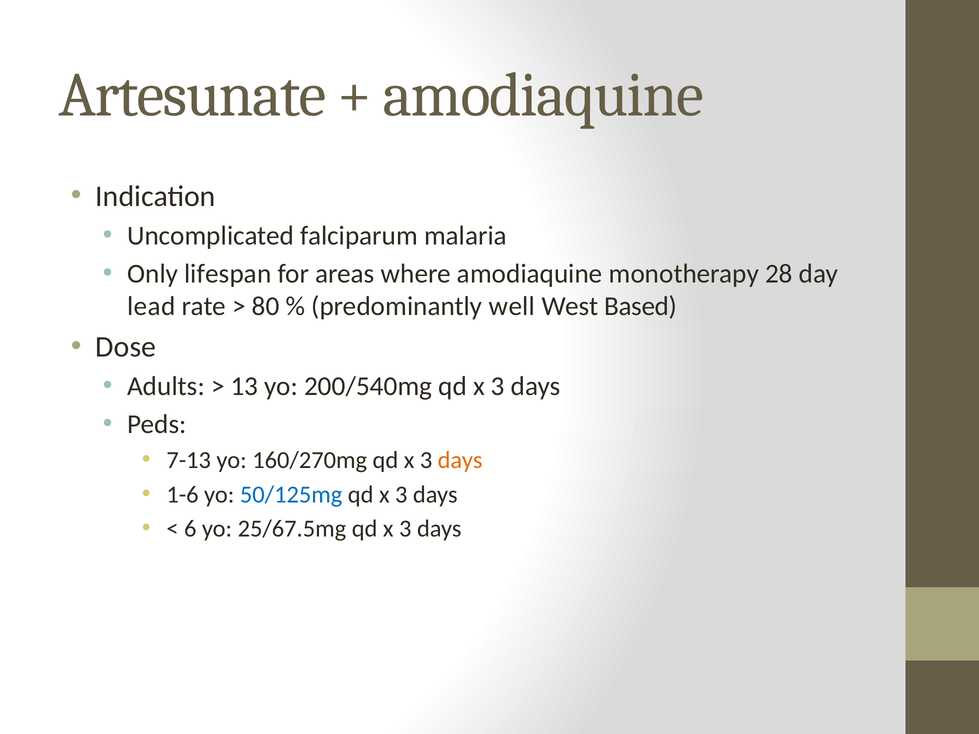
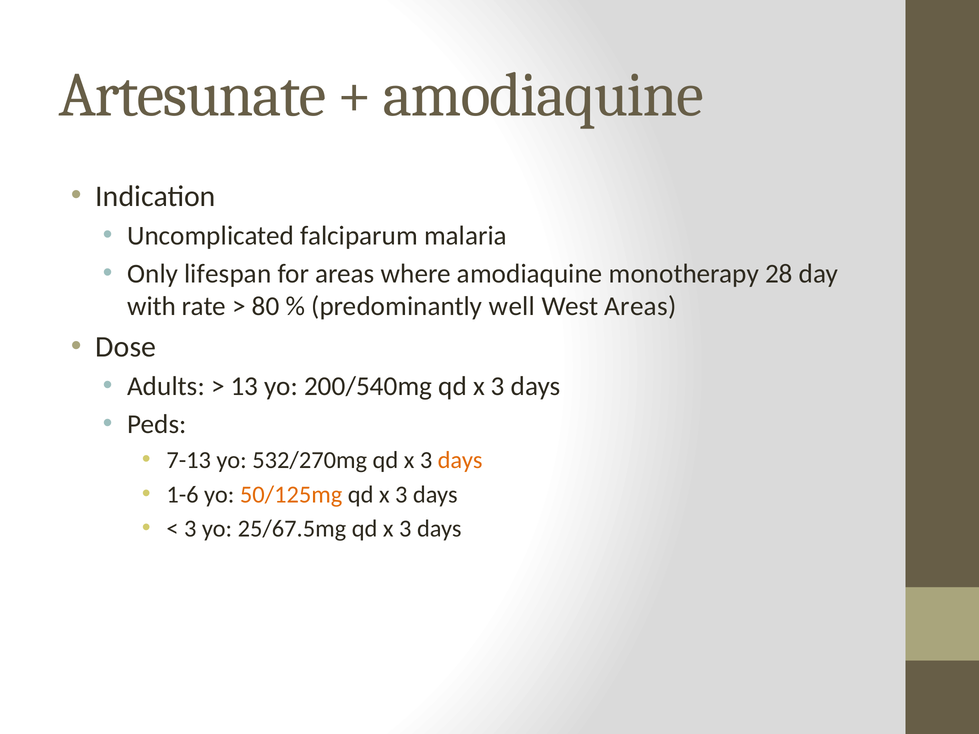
lead: lead -> with
West Based: Based -> Areas
160/270mg: 160/270mg -> 532/270mg
50/125mg colour: blue -> orange
6 at (190, 529): 6 -> 3
